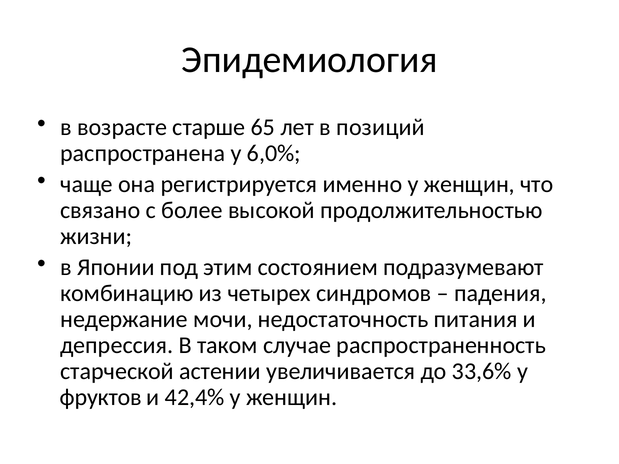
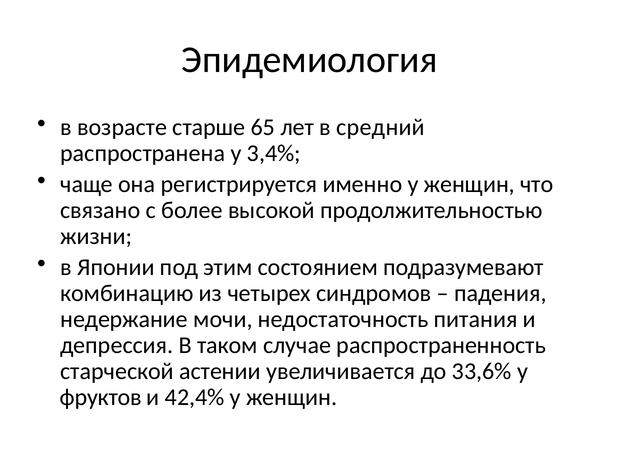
позиций: позиций -> средний
6,0%: 6,0% -> 3,4%
